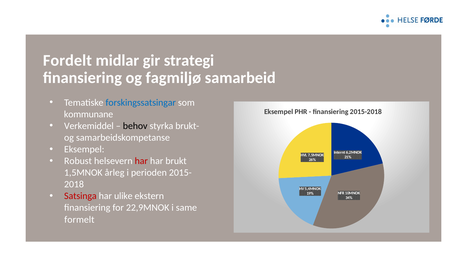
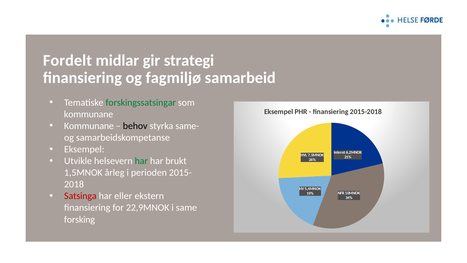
forskingssatsingar colour: blue -> green
Verkemiddel at (89, 126): Verkemiddel -> Kommunane
brukt-: brukt- -> same-
Robust: Robust -> Utvikle
har at (141, 161) colour: red -> green
ulike: ulike -> eller
formelt: formelt -> forsking
